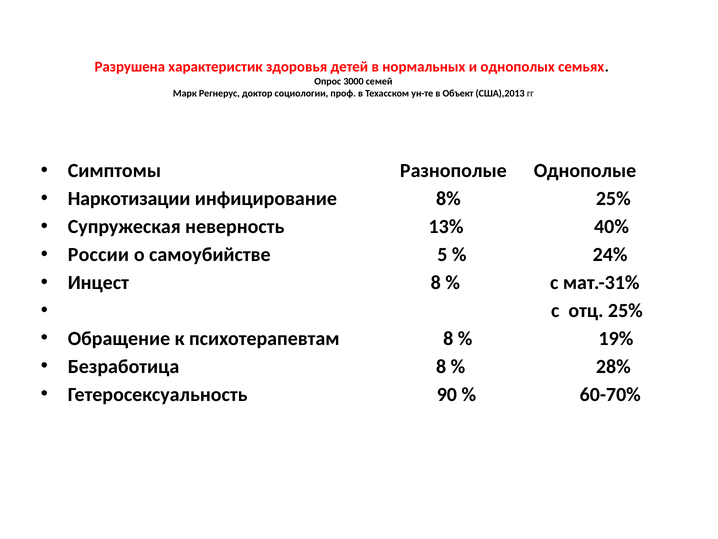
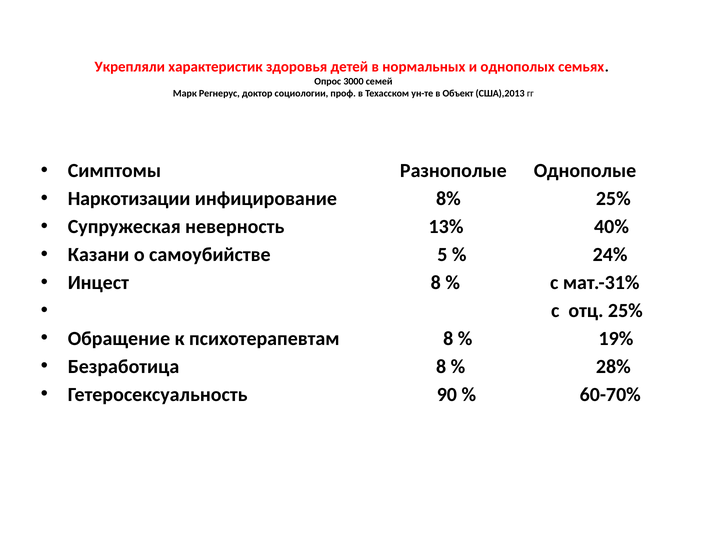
Разрушена: Разрушена -> Укрепляли
России: России -> Казани
